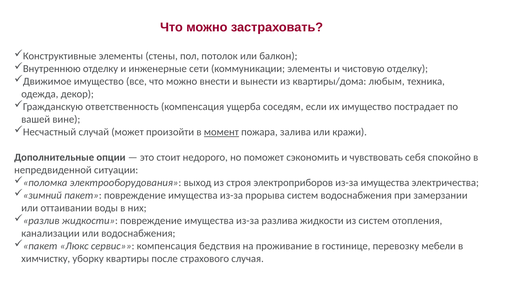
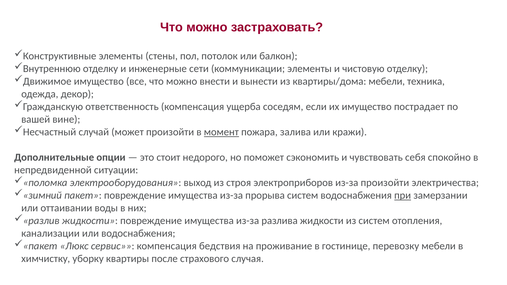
квартиры/дома любым: любым -> мебели
из-за имущества: имущества -> произойти
при underline: none -> present
